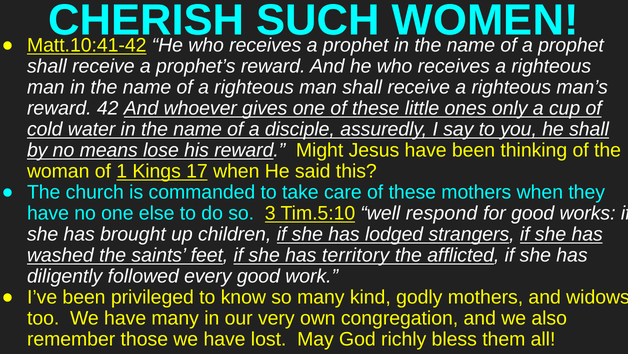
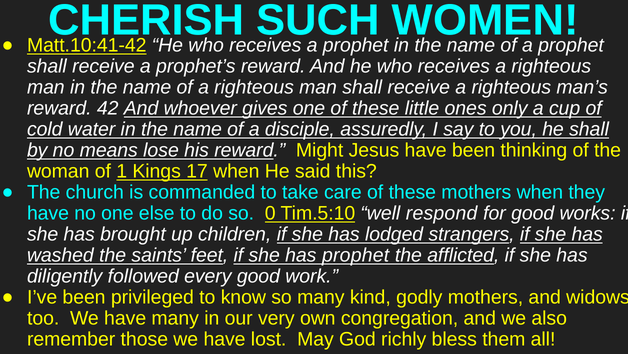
3: 3 -> 0
has territory: territory -> prophet
